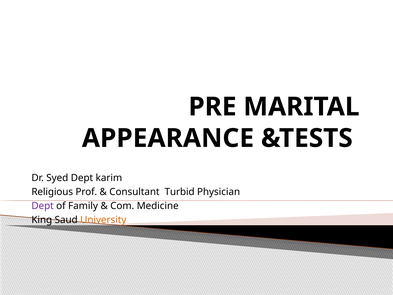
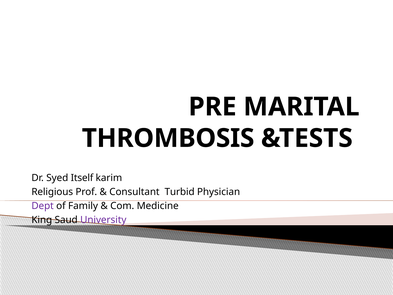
APPEARANCE: APPEARANCE -> THROMBOSIS
Syed Dept: Dept -> Itself
University colour: orange -> purple
